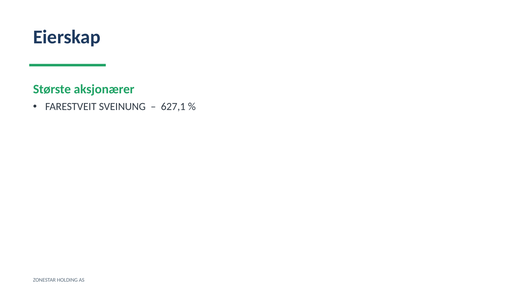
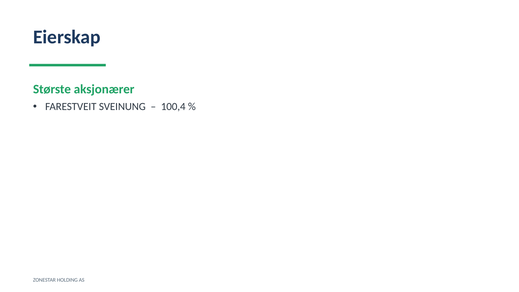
627,1: 627,1 -> 100,4
